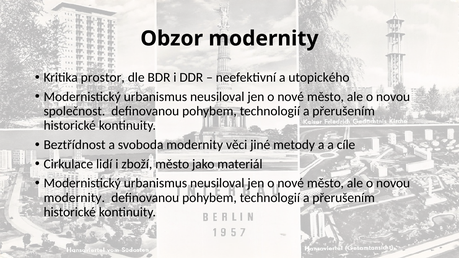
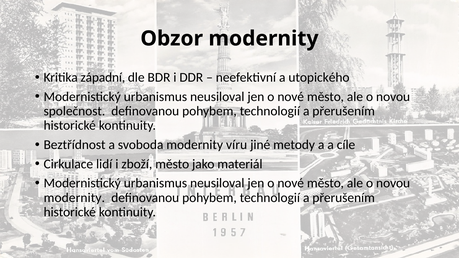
prostor: prostor -> západní
věci: věci -> víru
